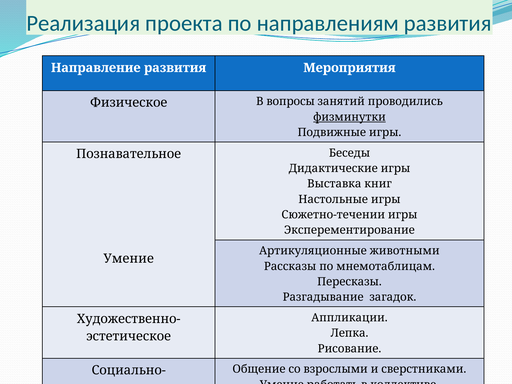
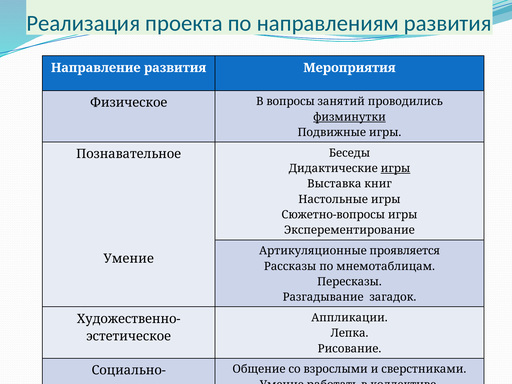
игры at (396, 168) underline: none -> present
Сюжетно-течении: Сюжетно-течении -> Сюжетно-вопросы
животными: животными -> проявляется
